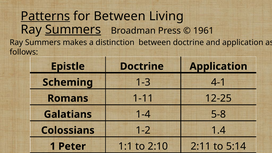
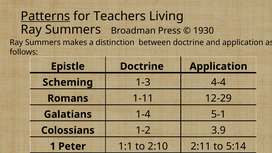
for Between: Between -> Teachers
Summers at (73, 30) underline: present -> none
1961: 1961 -> 1930
4-1: 4-1 -> 4-4
12-25: 12-25 -> 12-29
5-8: 5-8 -> 5-1
1.4: 1.4 -> 3.9
